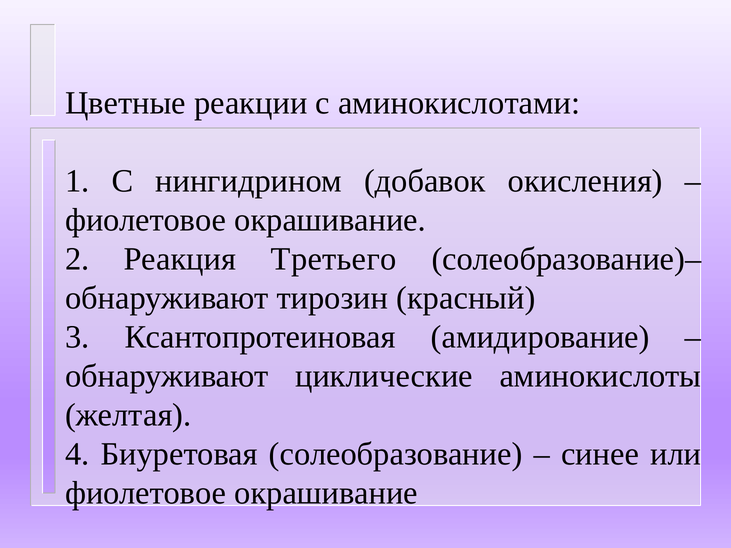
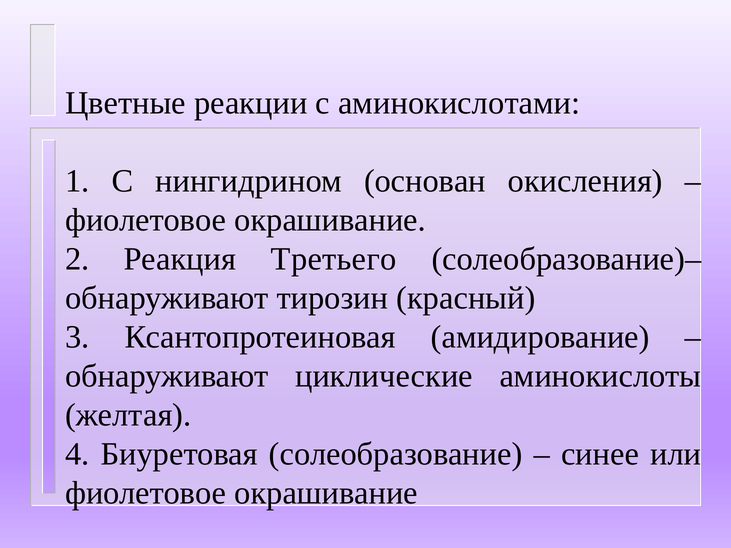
добавок: добавок -> основан
